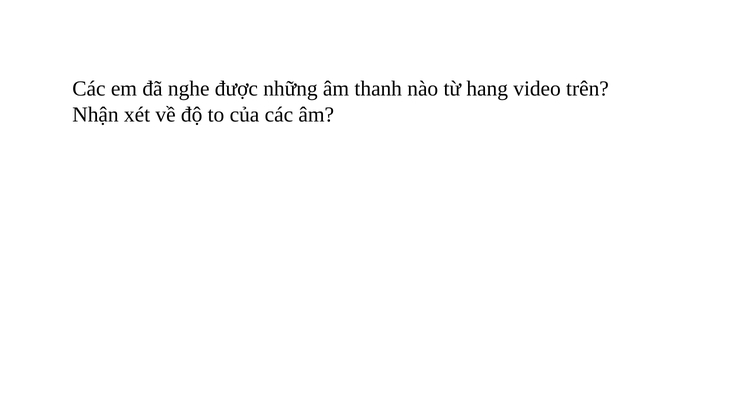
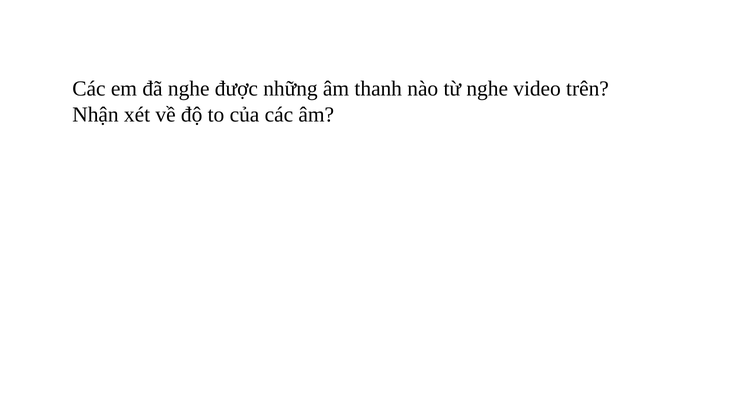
từ hang: hang -> nghe
